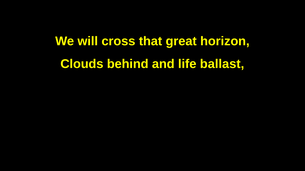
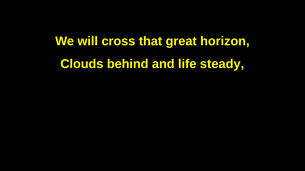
ballast: ballast -> steady
